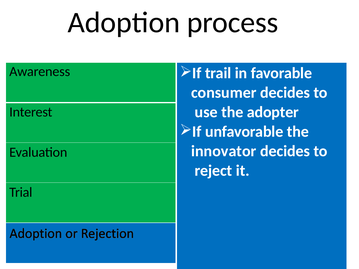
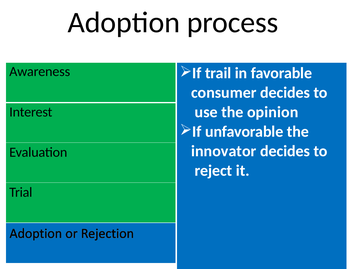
adopter: adopter -> opinion
